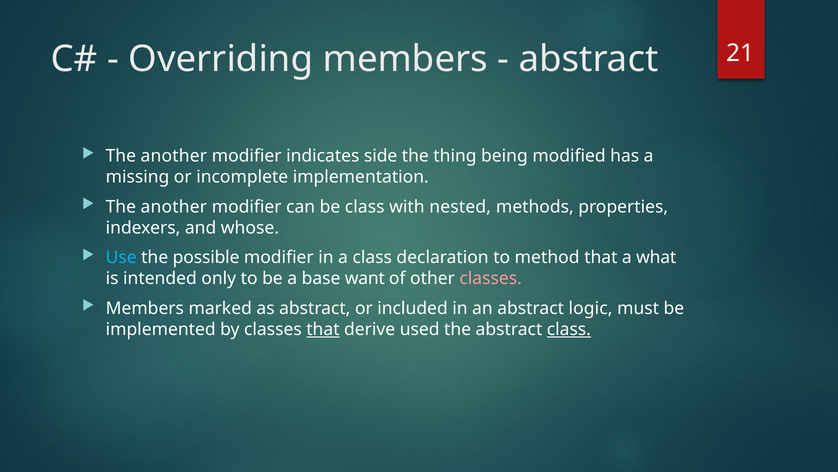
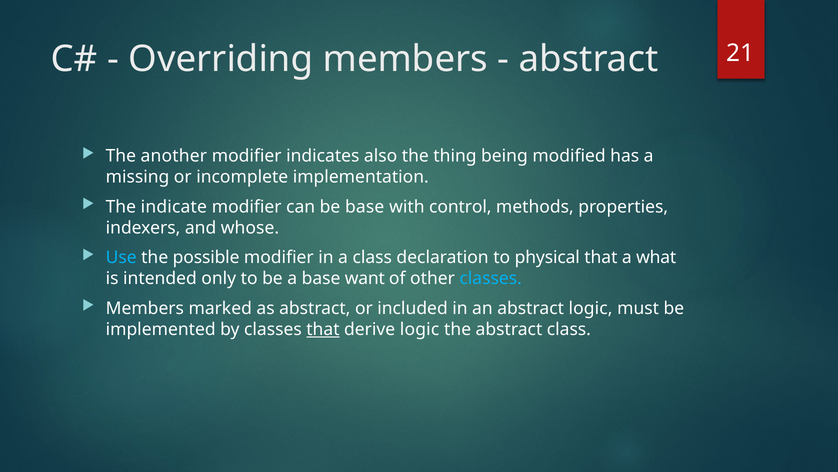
side: side -> also
another at (174, 207): another -> indicate
be class: class -> base
nested: nested -> control
method: method -> physical
classes at (491, 278) colour: pink -> light blue
derive used: used -> logic
class at (569, 329) underline: present -> none
